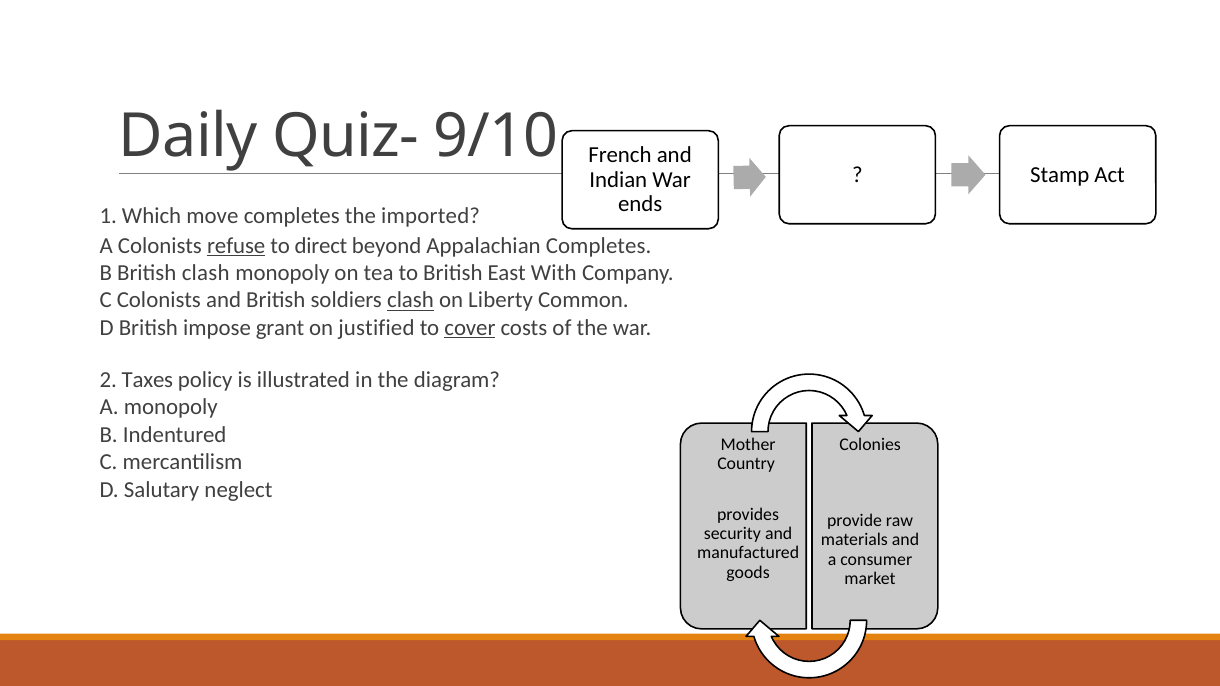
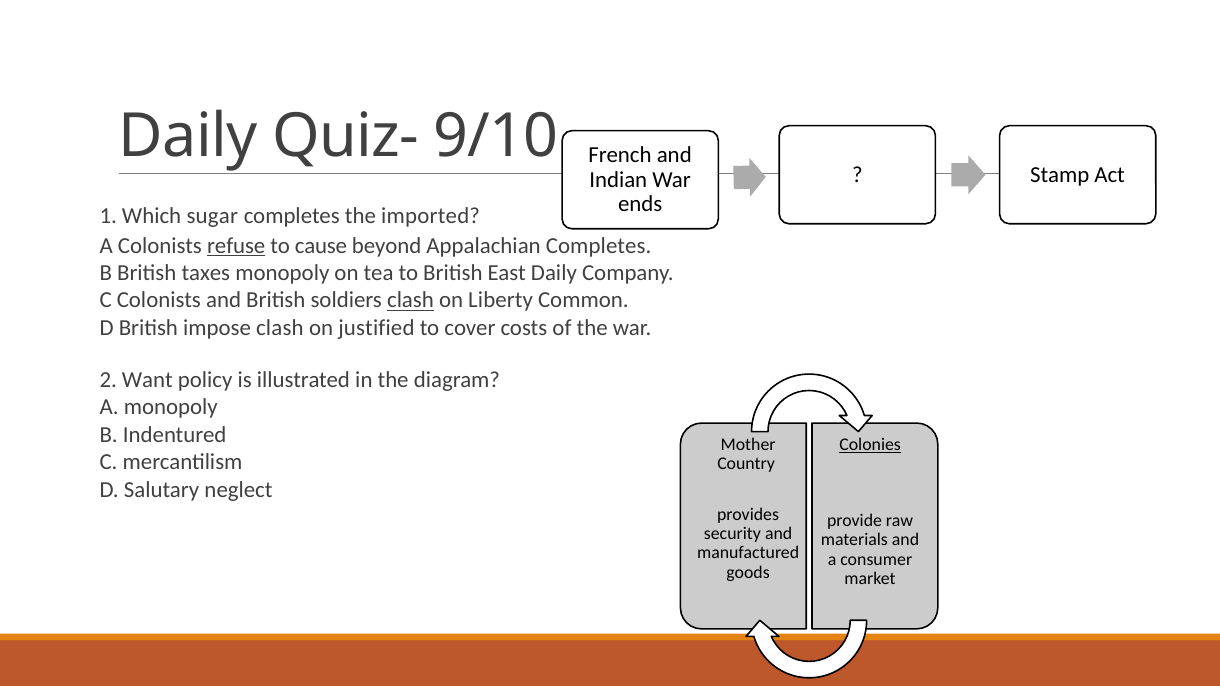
move: move -> sugar
direct: direct -> cause
British clash: clash -> taxes
East With: With -> Daily
impose grant: grant -> clash
cover underline: present -> none
Taxes: Taxes -> Want
Colonies underline: none -> present
